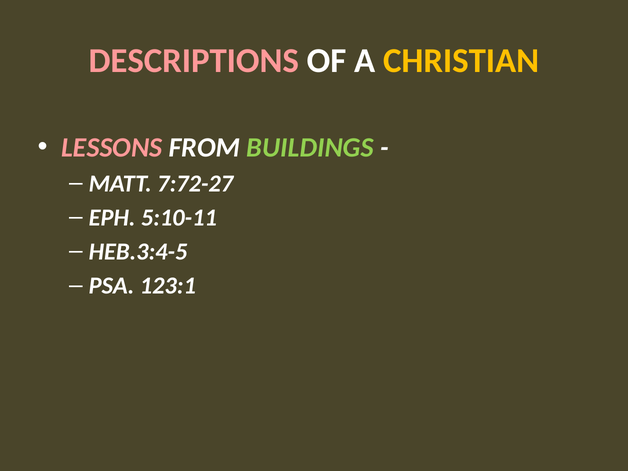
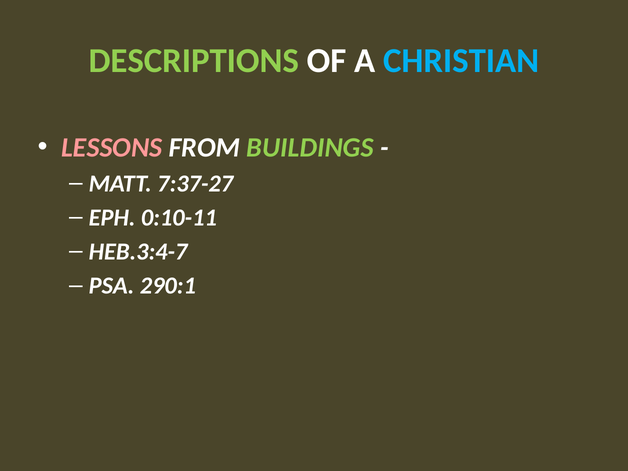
DESCRIPTIONS colour: pink -> light green
CHRISTIAN colour: yellow -> light blue
7:72-27: 7:72-27 -> 7:37-27
5:10-11: 5:10-11 -> 0:10-11
HEB.3:4-5: HEB.3:4-5 -> HEB.3:4-7
123:1: 123:1 -> 290:1
